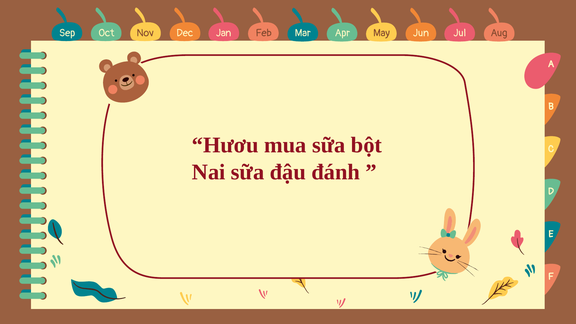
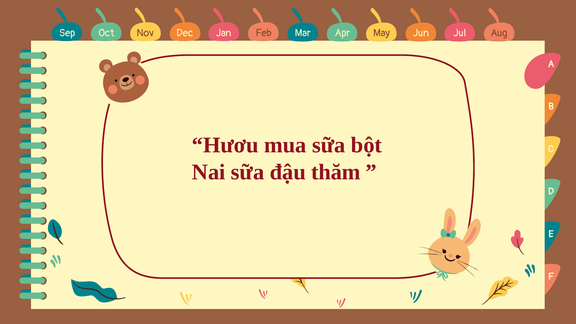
đánh: đánh -> thăm
